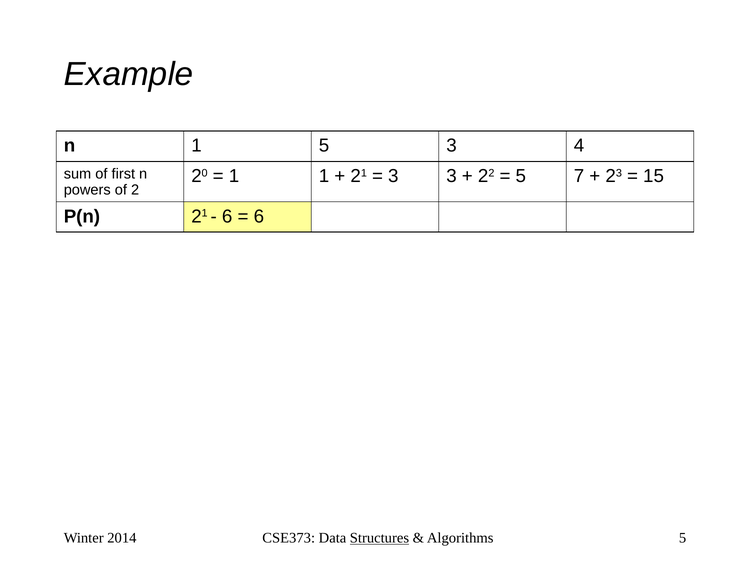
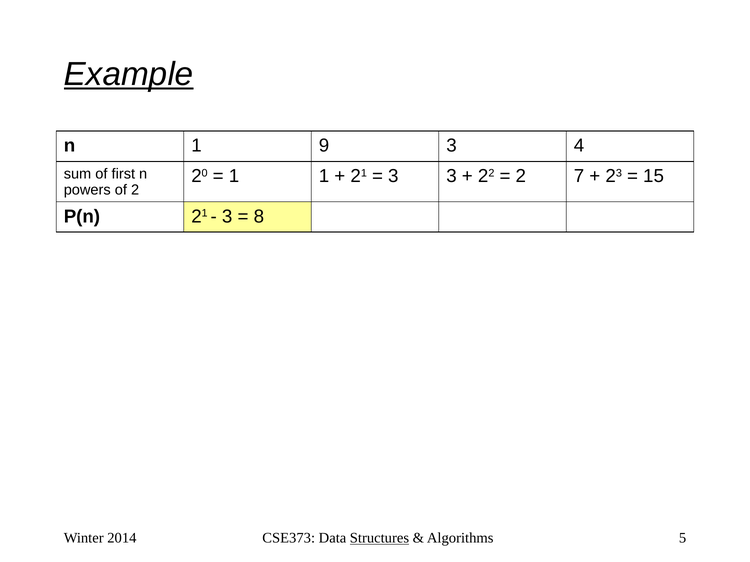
Example underline: none -> present
1 5: 5 -> 9
5 at (521, 176): 5 -> 2
6 at (227, 217): 6 -> 3
6 at (259, 217): 6 -> 8
